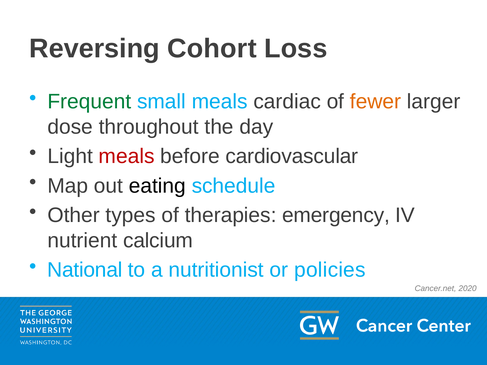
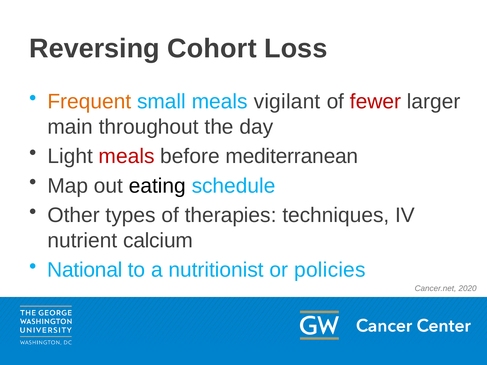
Frequent colour: green -> orange
cardiac: cardiac -> vigilant
fewer colour: orange -> red
dose: dose -> main
cardiovascular: cardiovascular -> mediterranean
emergency: emergency -> techniques
